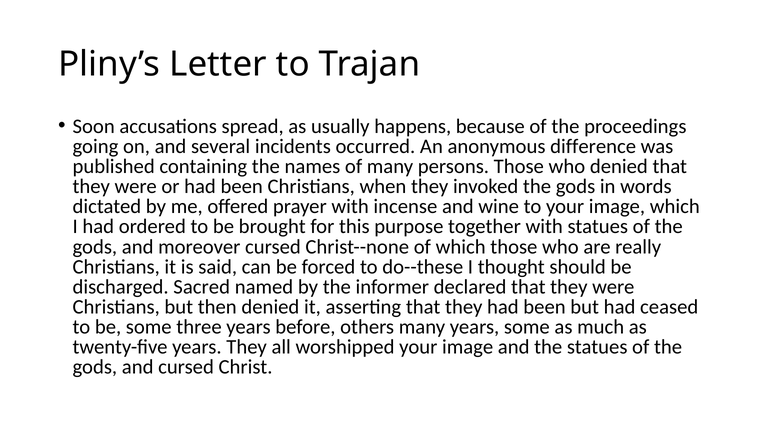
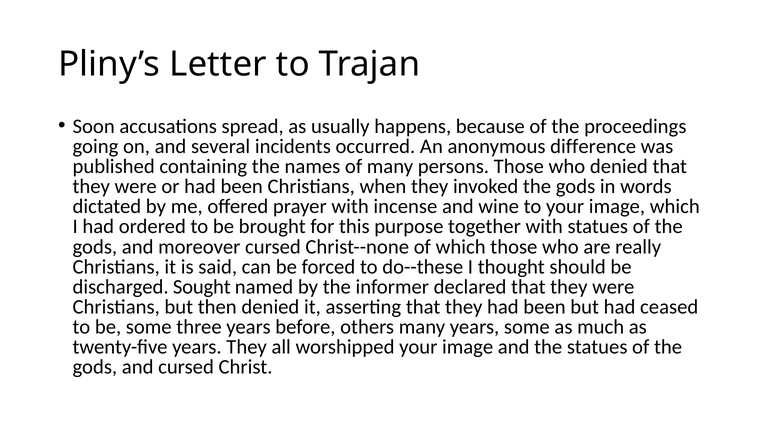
Sacred: Sacred -> Sought
